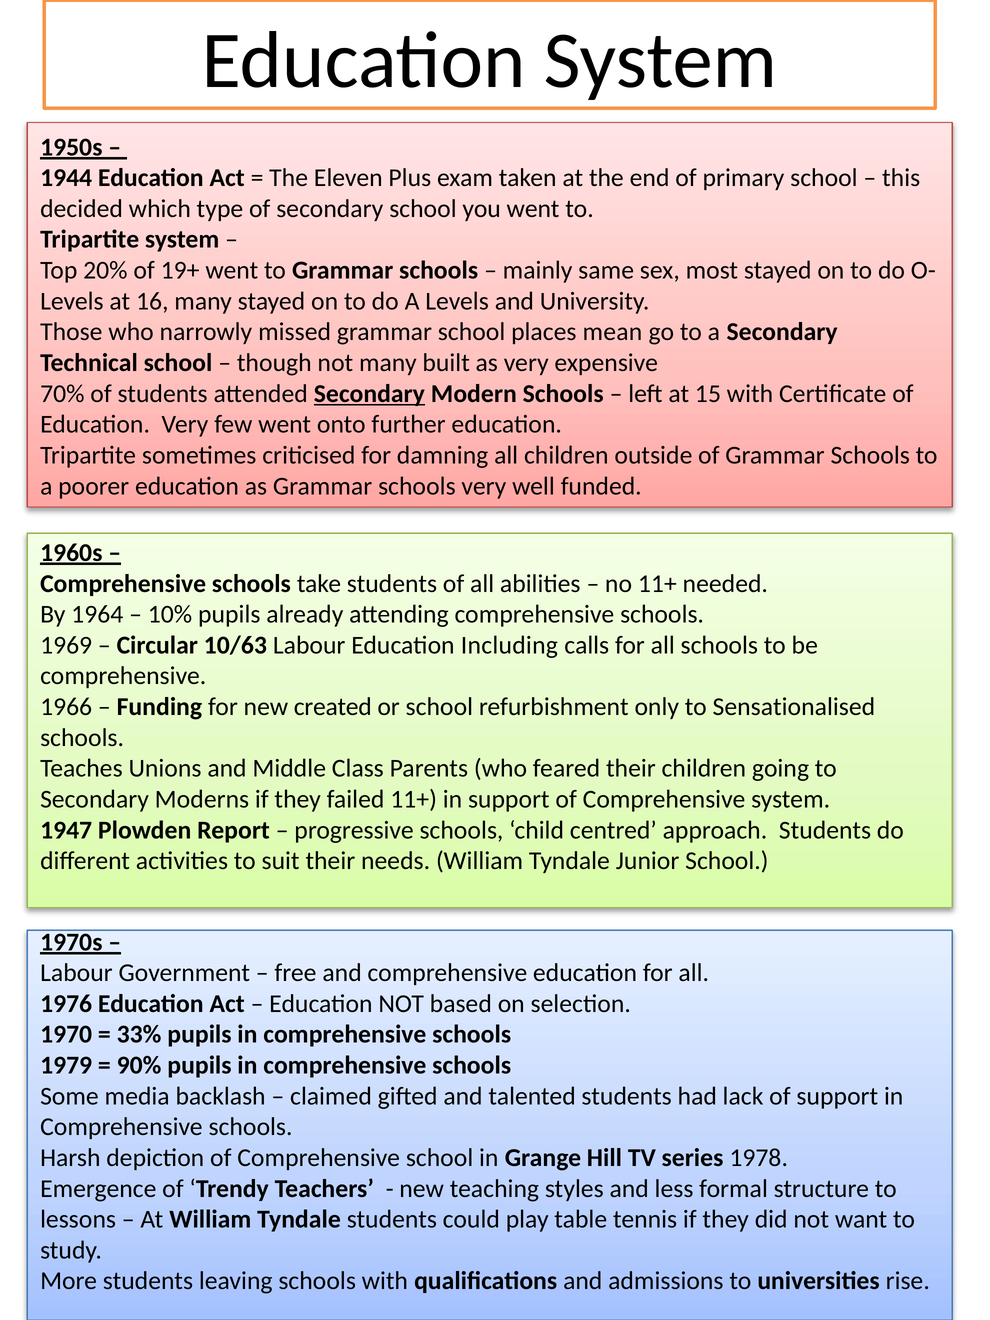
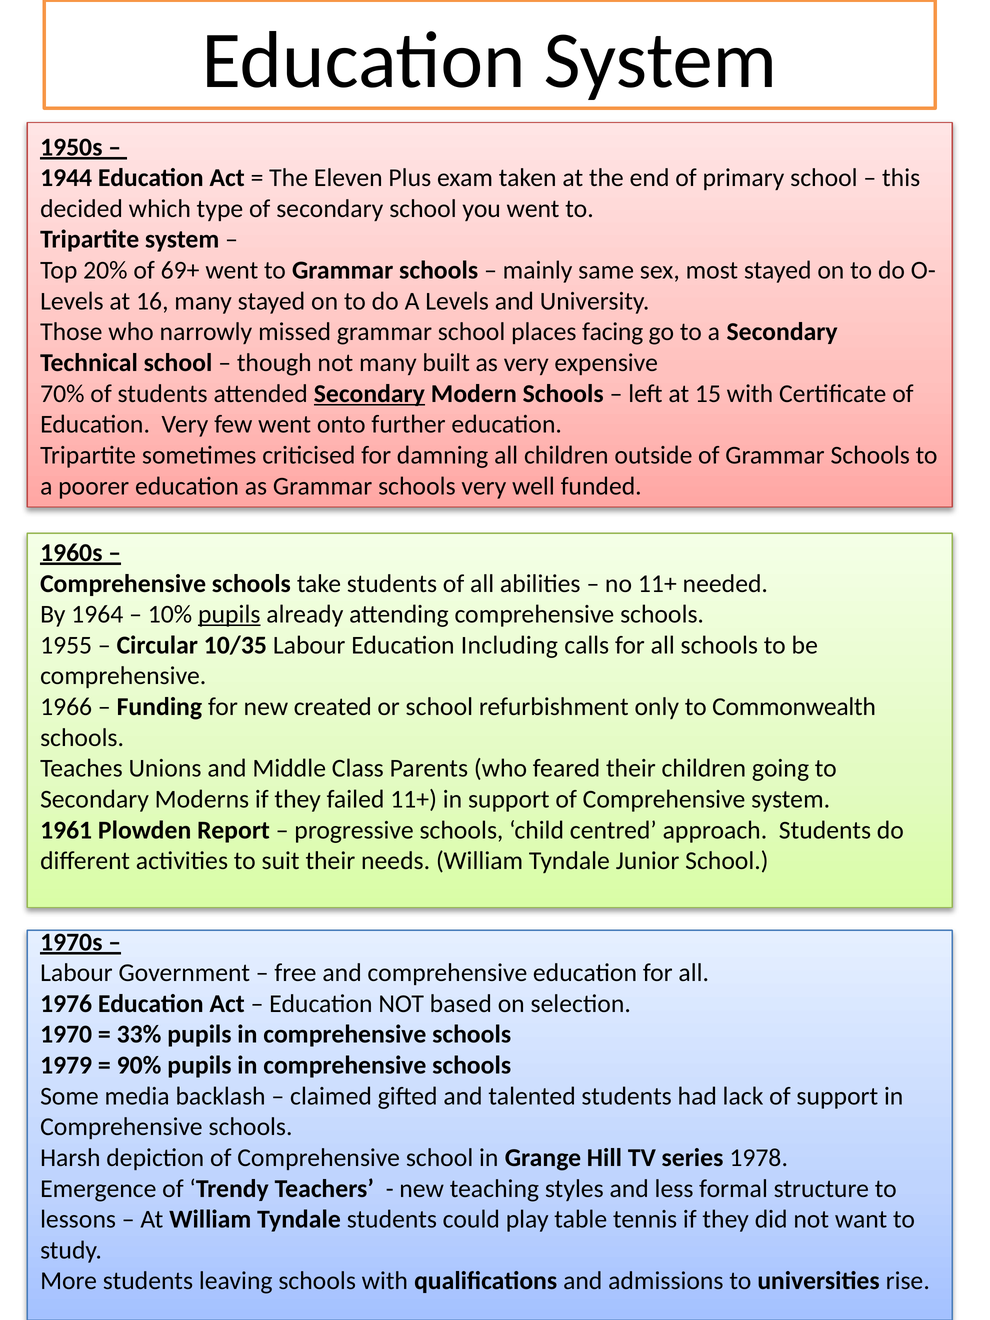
19+: 19+ -> 69+
mean: mean -> facing
pupils at (229, 614) underline: none -> present
1969: 1969 -> 1955
10/63: 10/63 -> 10/35
Sensationalised: Sensationalised -> Commonwealth
1947: 1947 -> 1961
